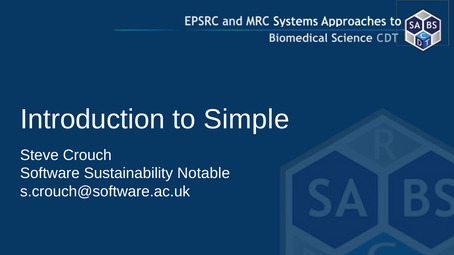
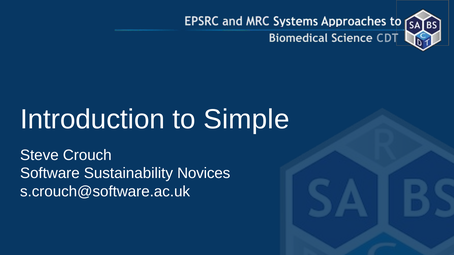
Notable: Notable -> Novices
